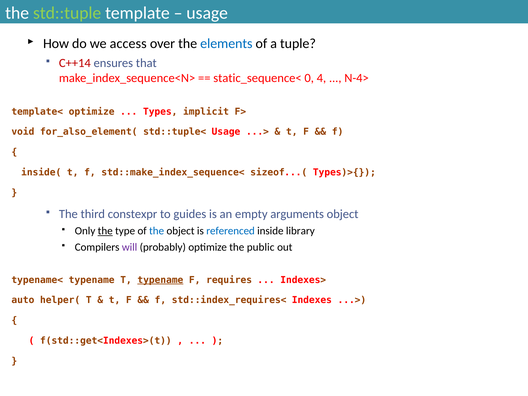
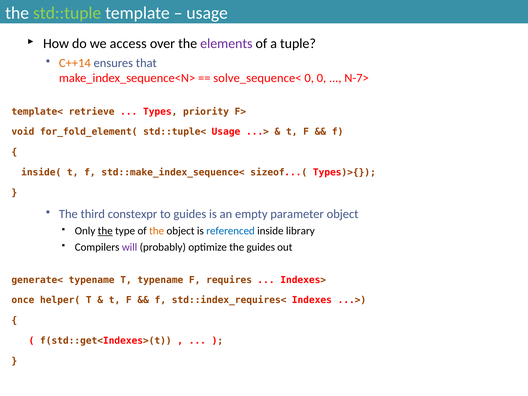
elements colour: blue -> purple
C++14 colour: red -> orange
static_sequence<: static_sequence< -> solve_sequence<
0 4: 4 -> 0
N-4>: N-4> -> N-7>
template< optimize: optimize -> retrieve
implicit: implicit -> priority
for_also_element(: for_also_element( -> for_fold_element(
arguments: arguments -> parameter
the at (157, 231) colour: blue -> orange
the public: public -> guides
typename<: typename< -> generate<
typename at (160, 280) underline: present -> none
auto: auto -> once
